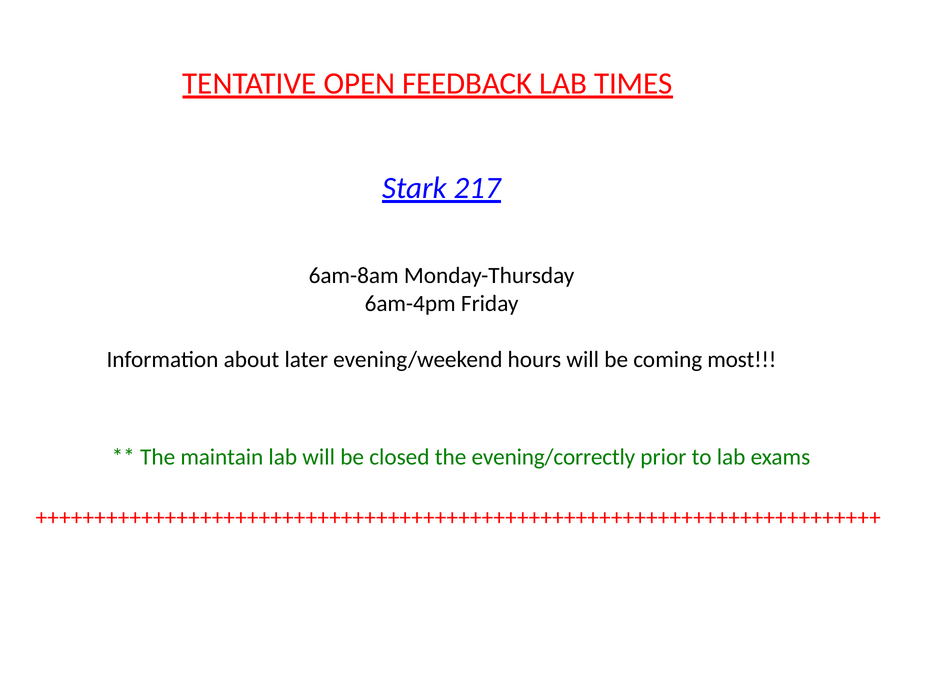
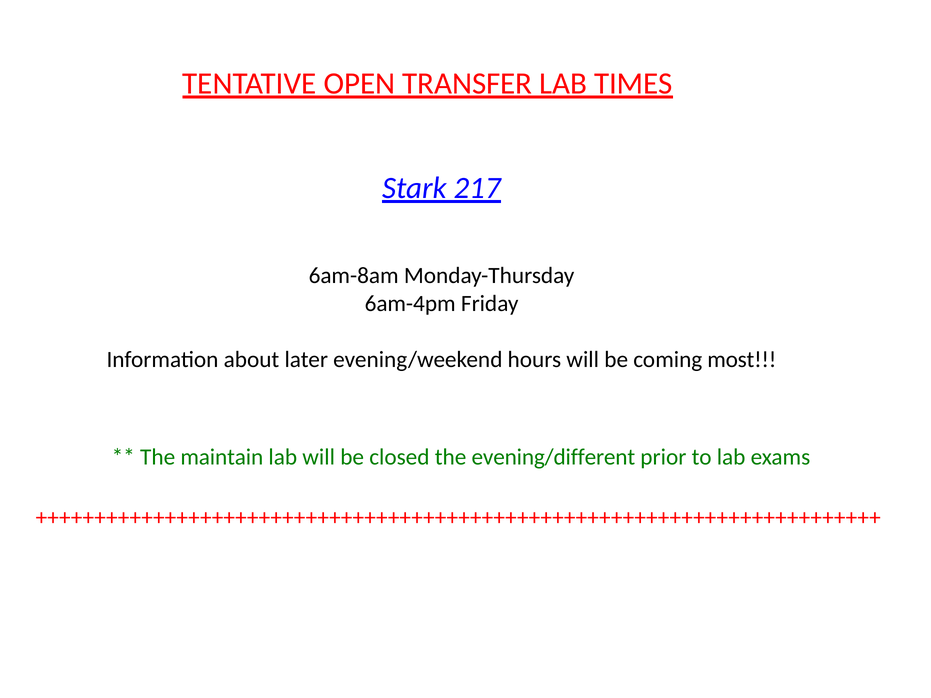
FEEDBACK: FEEDBACK -> TRANSFER
evening/correctly: evening/correctly -> evening/different
